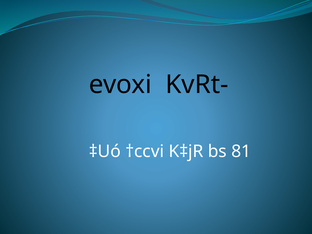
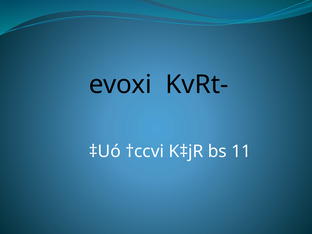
81: 81 -> 11
